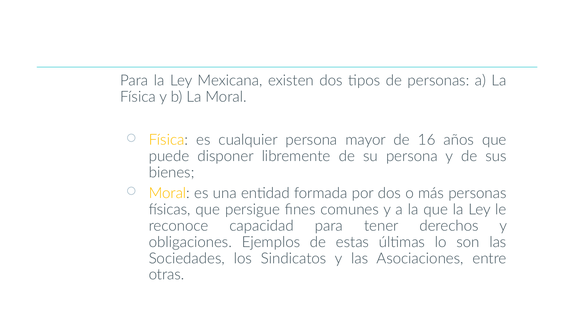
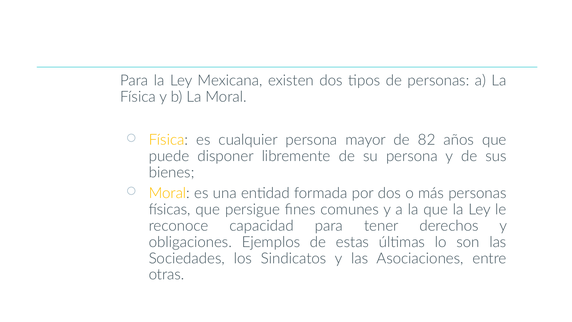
16: 16 -> 82
